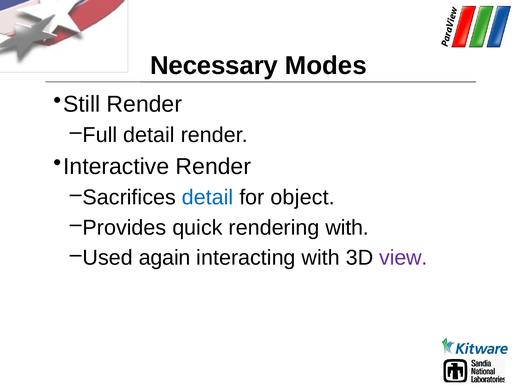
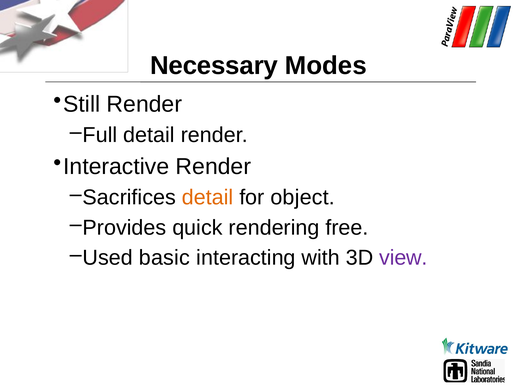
detail at (208, 197) colour: blue -> orange
rendering with: with -> free
again: again -> basic
